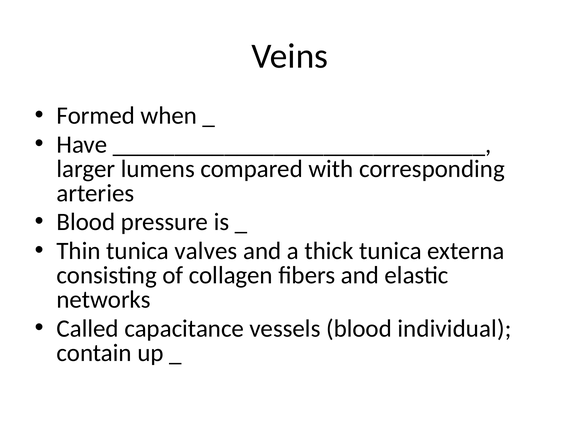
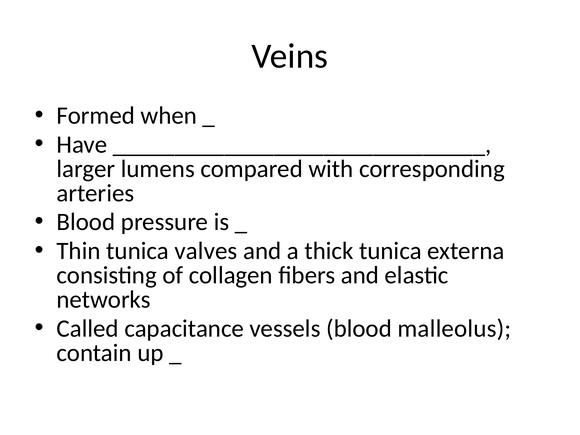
individual: individual -> malleolus
